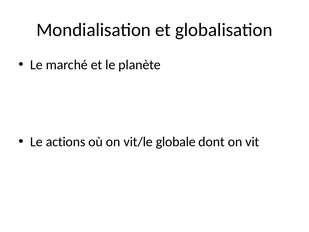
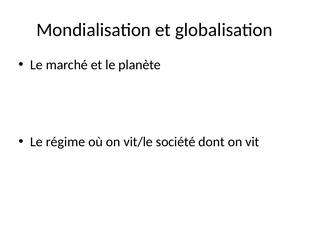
actions: actions -> régime
globale: globale -> société
